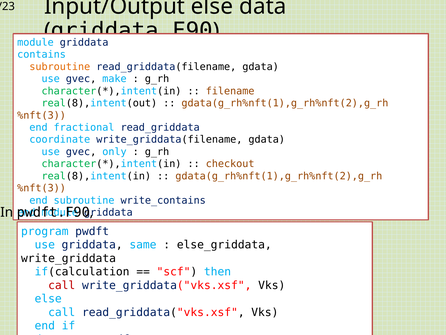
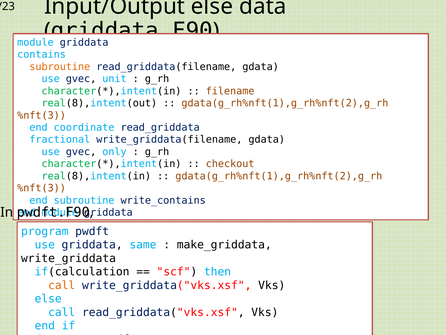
make: make -> unit
fractional: fractional -> coordinate
coordinate: coordinate -> fractional
else_griddata: else_griddata -> make_griddata
call at (62, 285) colour: red -> orange
